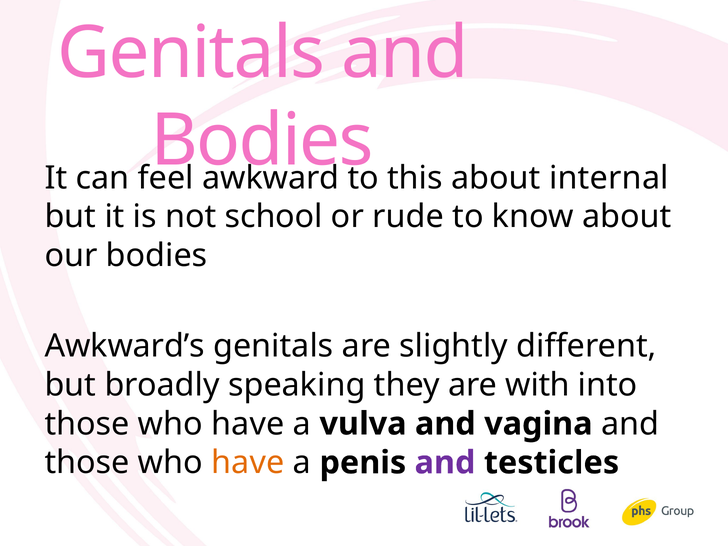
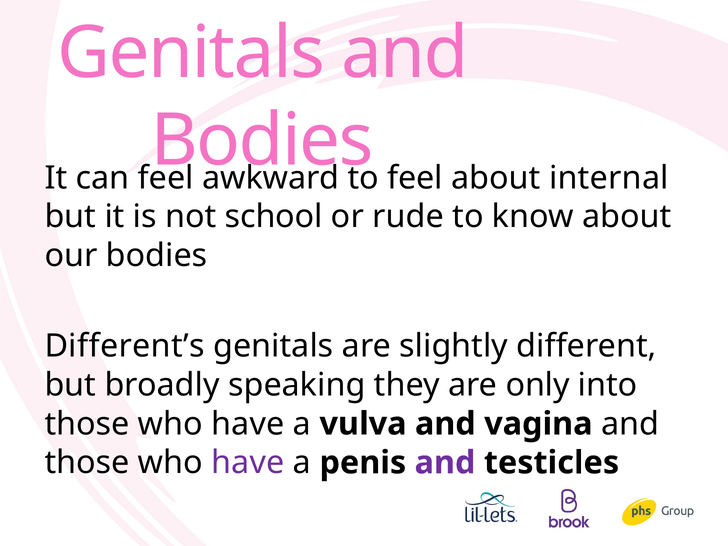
this at (415, 178): this -> feel
Awkward’s: Awkward’s -> Different’s
with: with -> only
have at (248, 463) colour: orange -> purple
